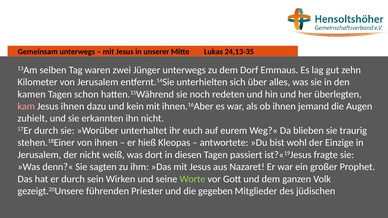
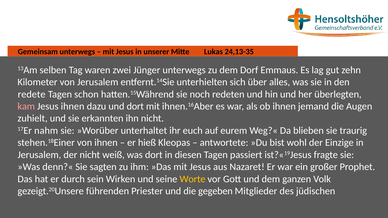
kamen: kamen -> redete
und kein: kein -> dort
17Er durch: durch -> nahm
Worte colour: light green -> yellow
